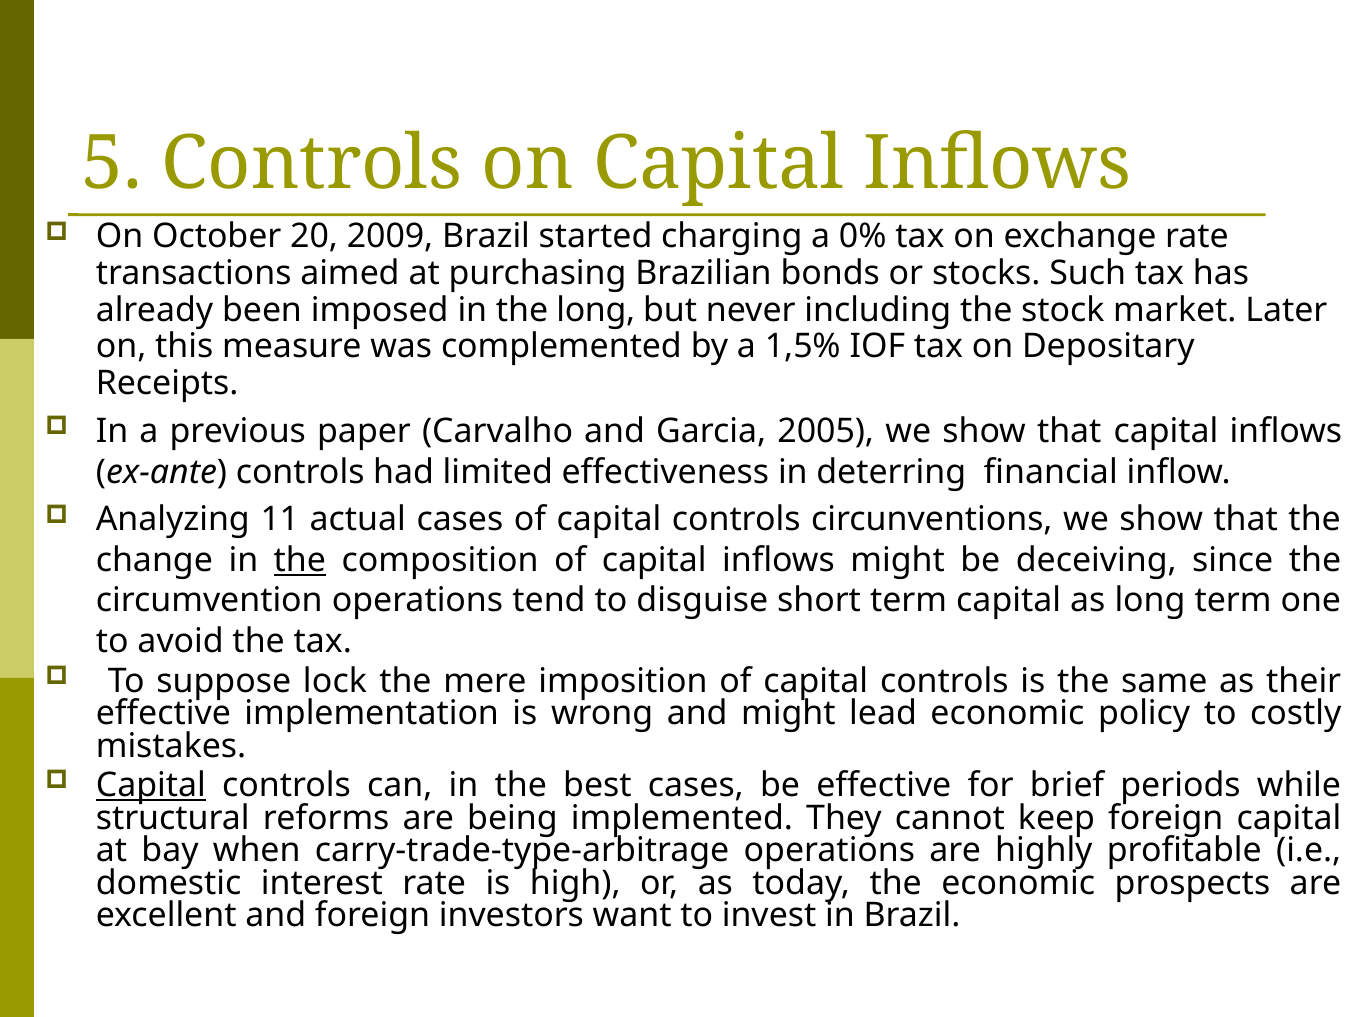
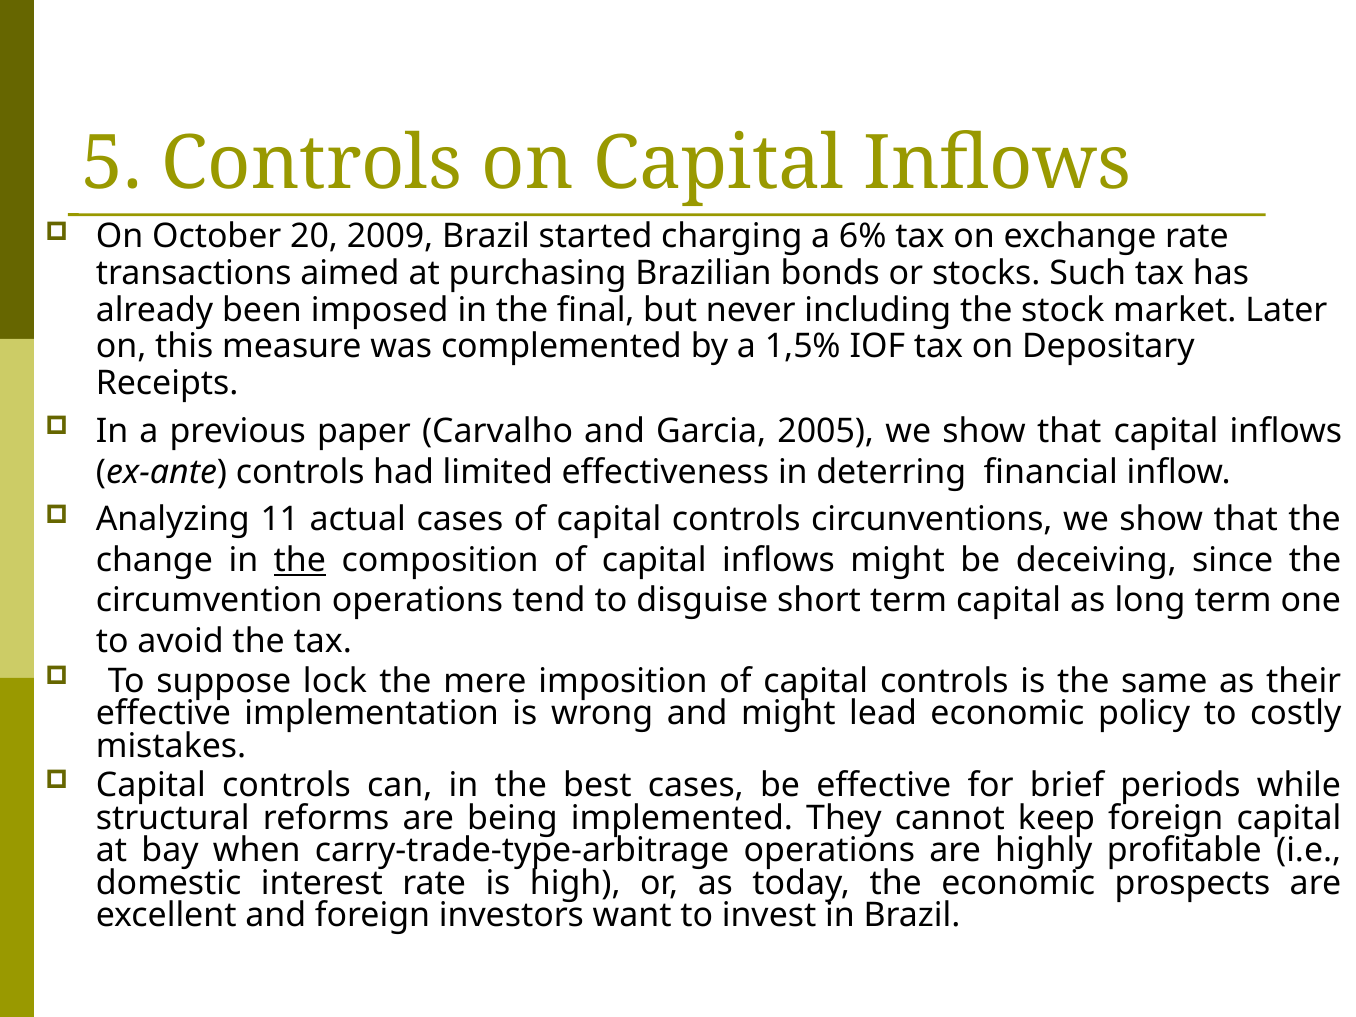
0%: 0% -> 6%
the long: long -> final
Capital at (151, 786) underline: present -> none
